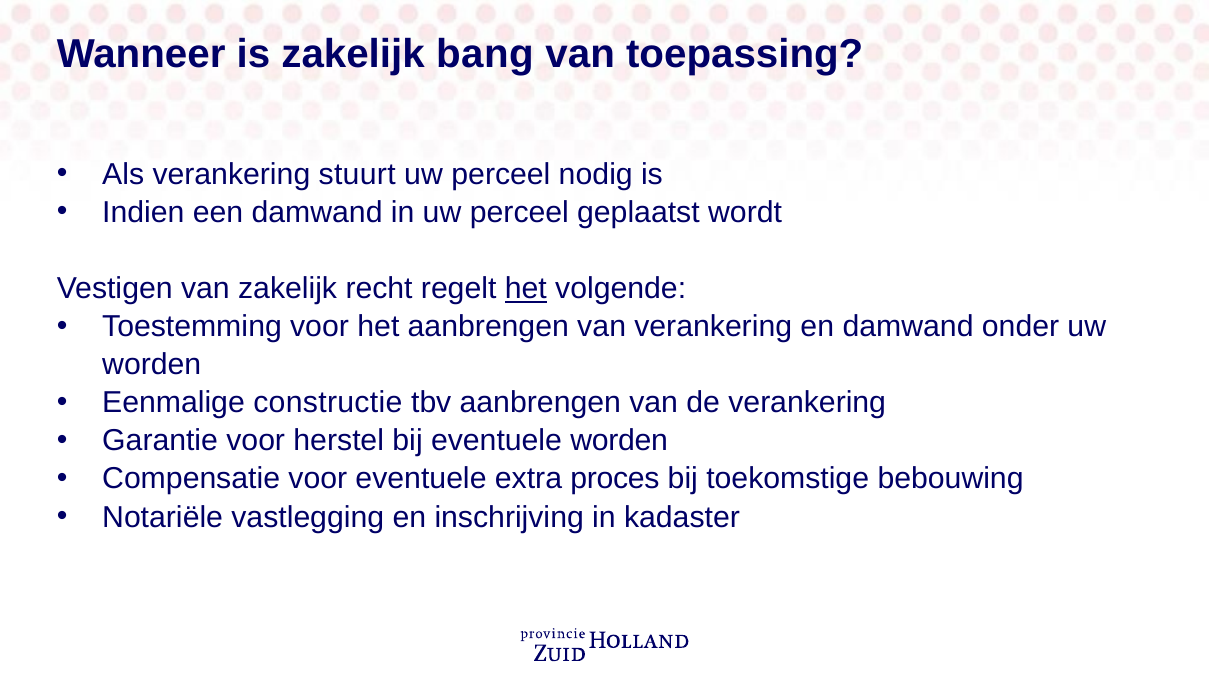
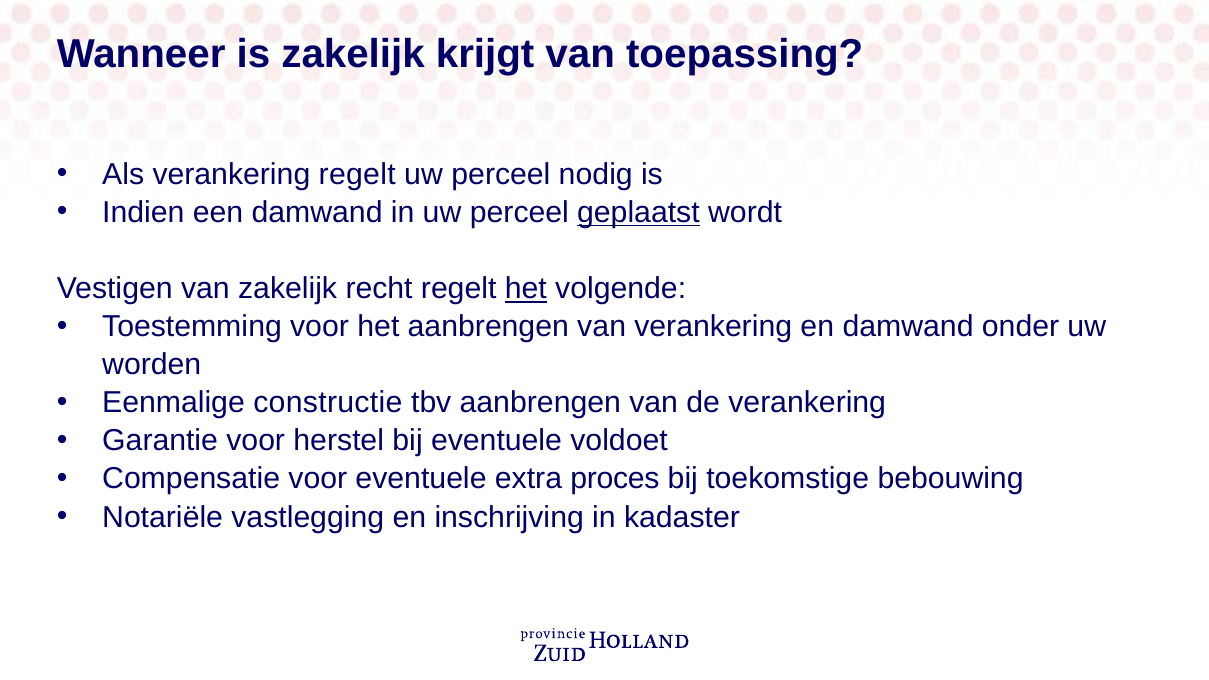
bang: bang -> krijgt
verankering stuurt: stuurt -> regelt
geplaatst underline: none -> present
eventuele worden: worden -> voldoet
